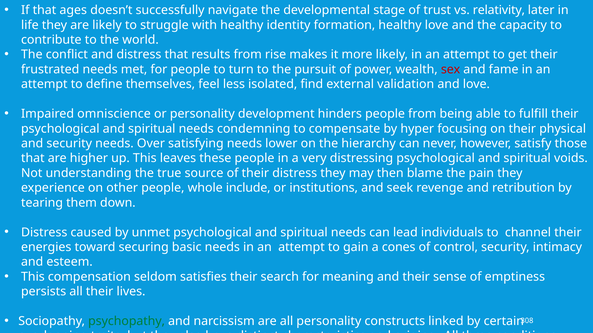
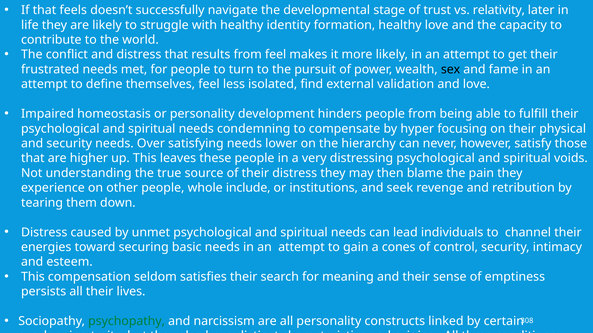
ages: ages -> feels
from rise: rise -> feel
sex colour: red -> black
omniscience: omniscience -> homeostasis
